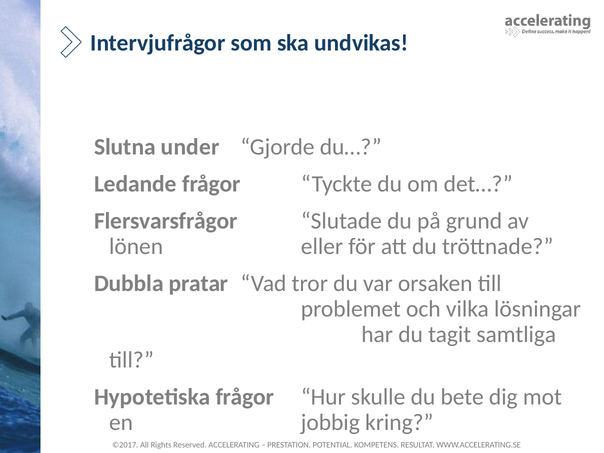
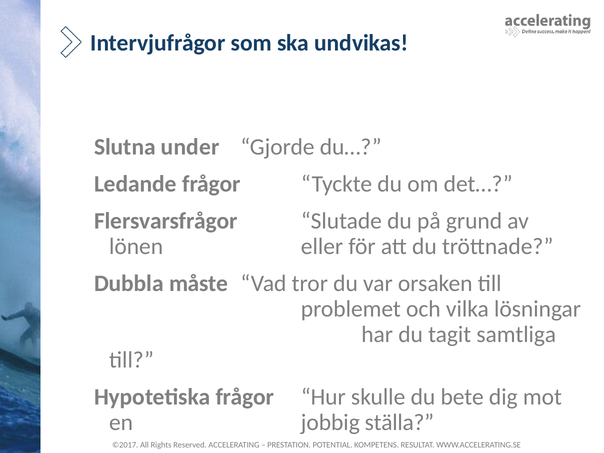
pratar: pratar -> måste
kring: kring -> ställa
